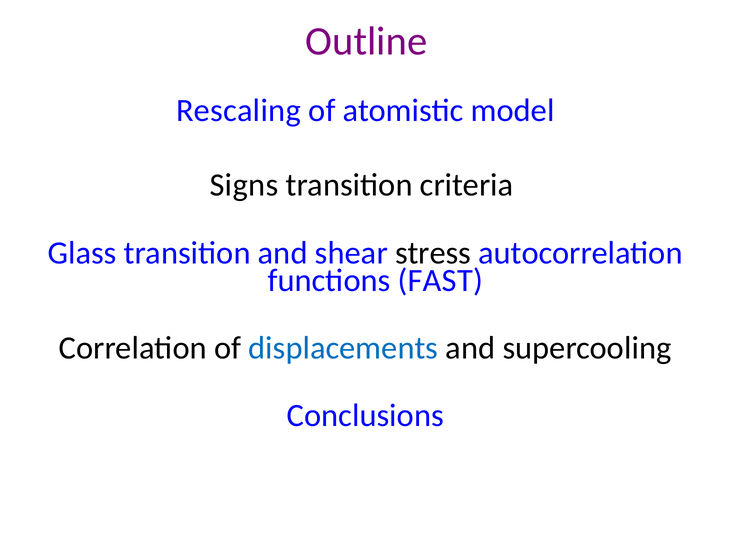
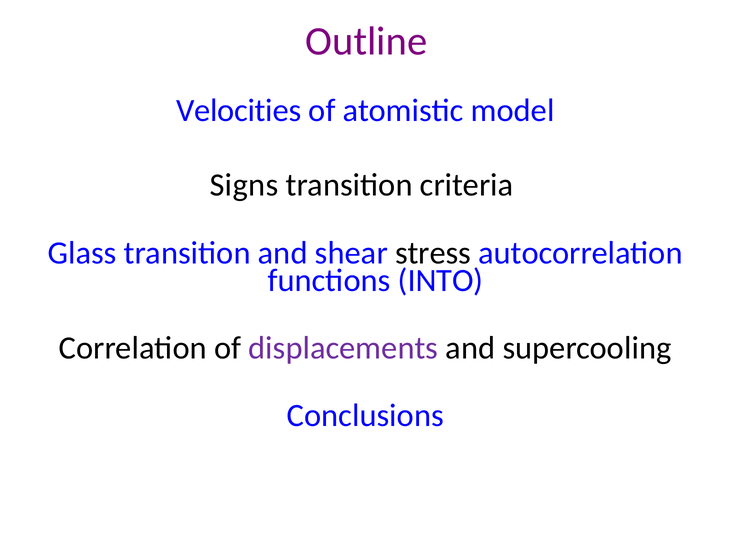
Rescaling: Rescaling -> Velocities
FAST: FAST -> INTO
displacements colour: blue -> purple
